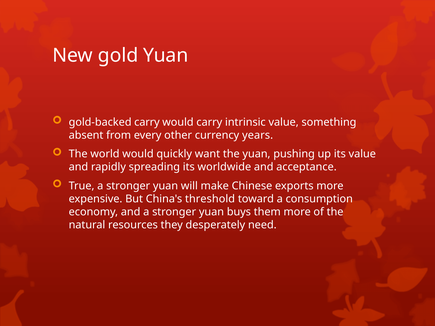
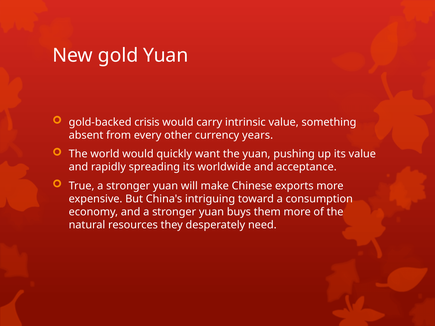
gold-backed carry: carry -> crisis
threshold: threshold -> intriguing
